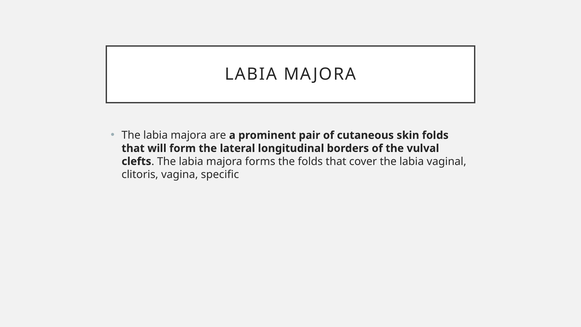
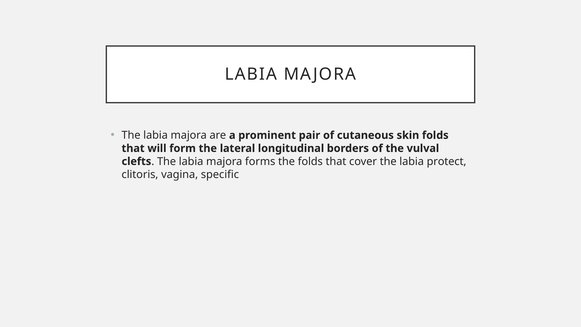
vaginal: vaginal -> protect
